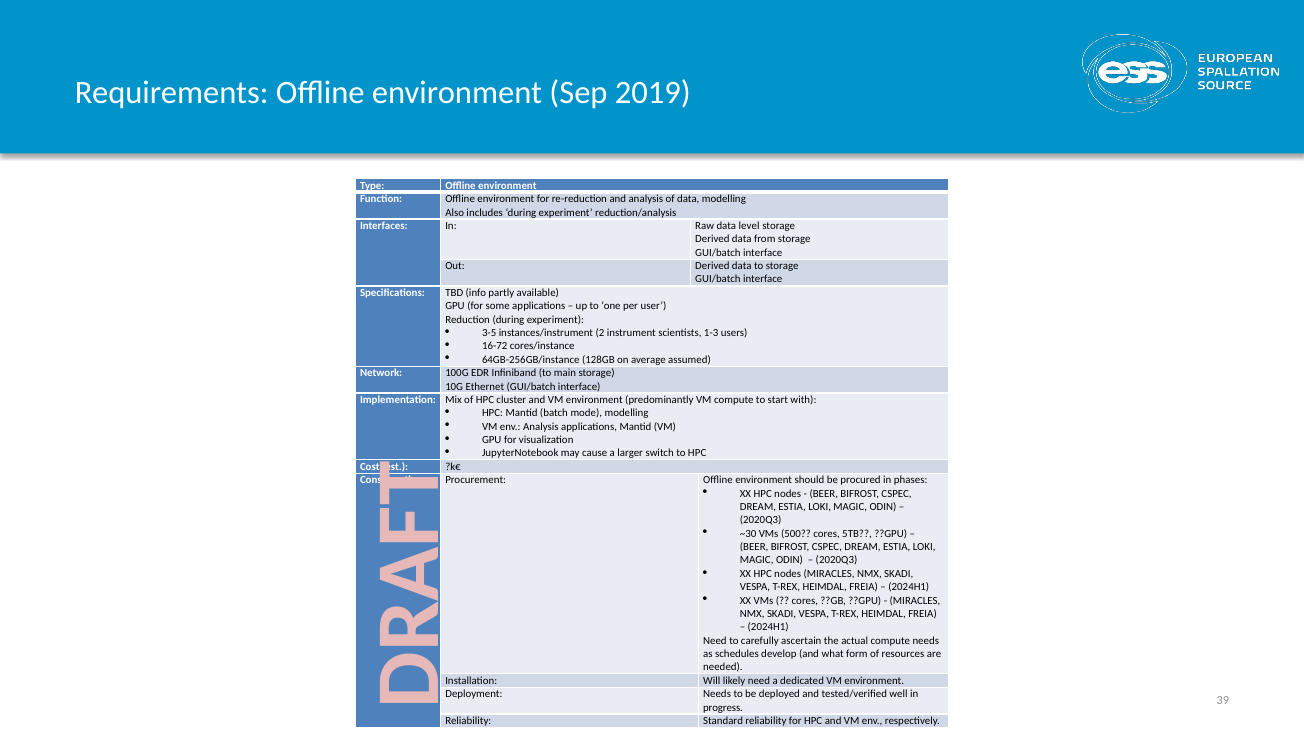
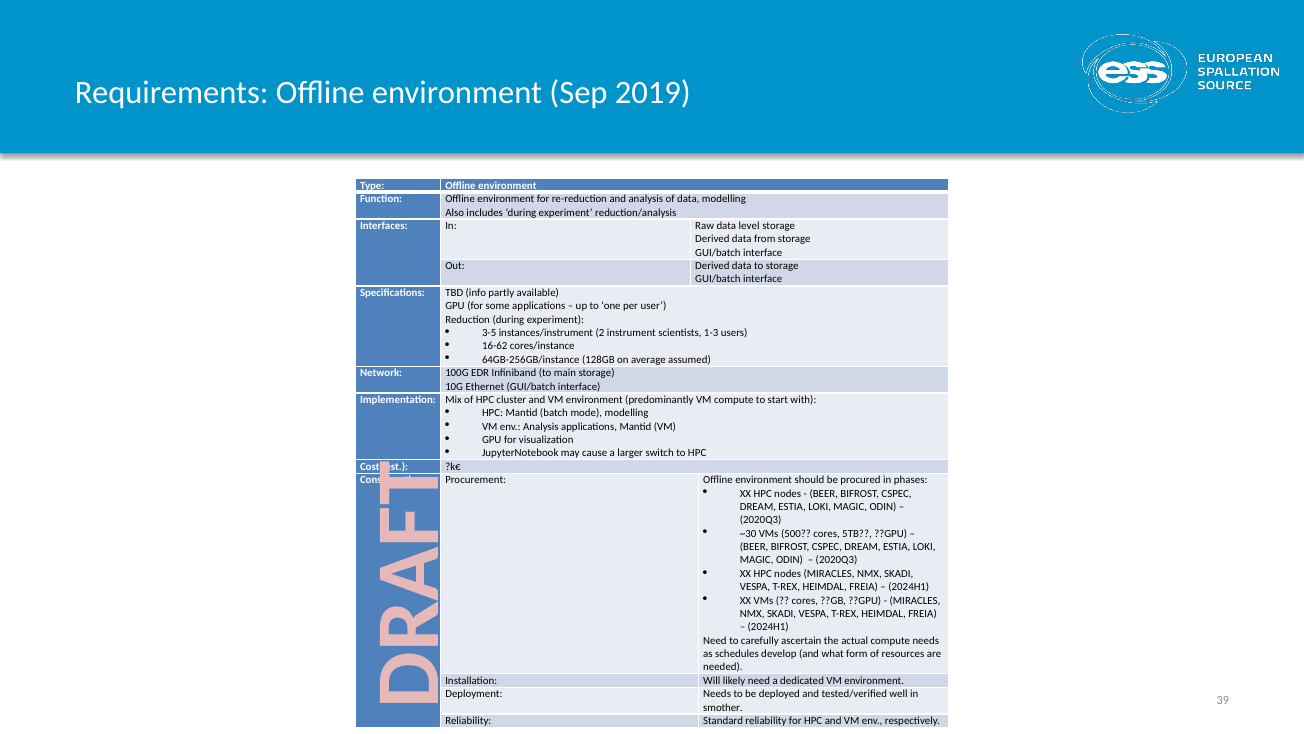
16-72: 16-72 -> 16-62
progress: progress -> smother
